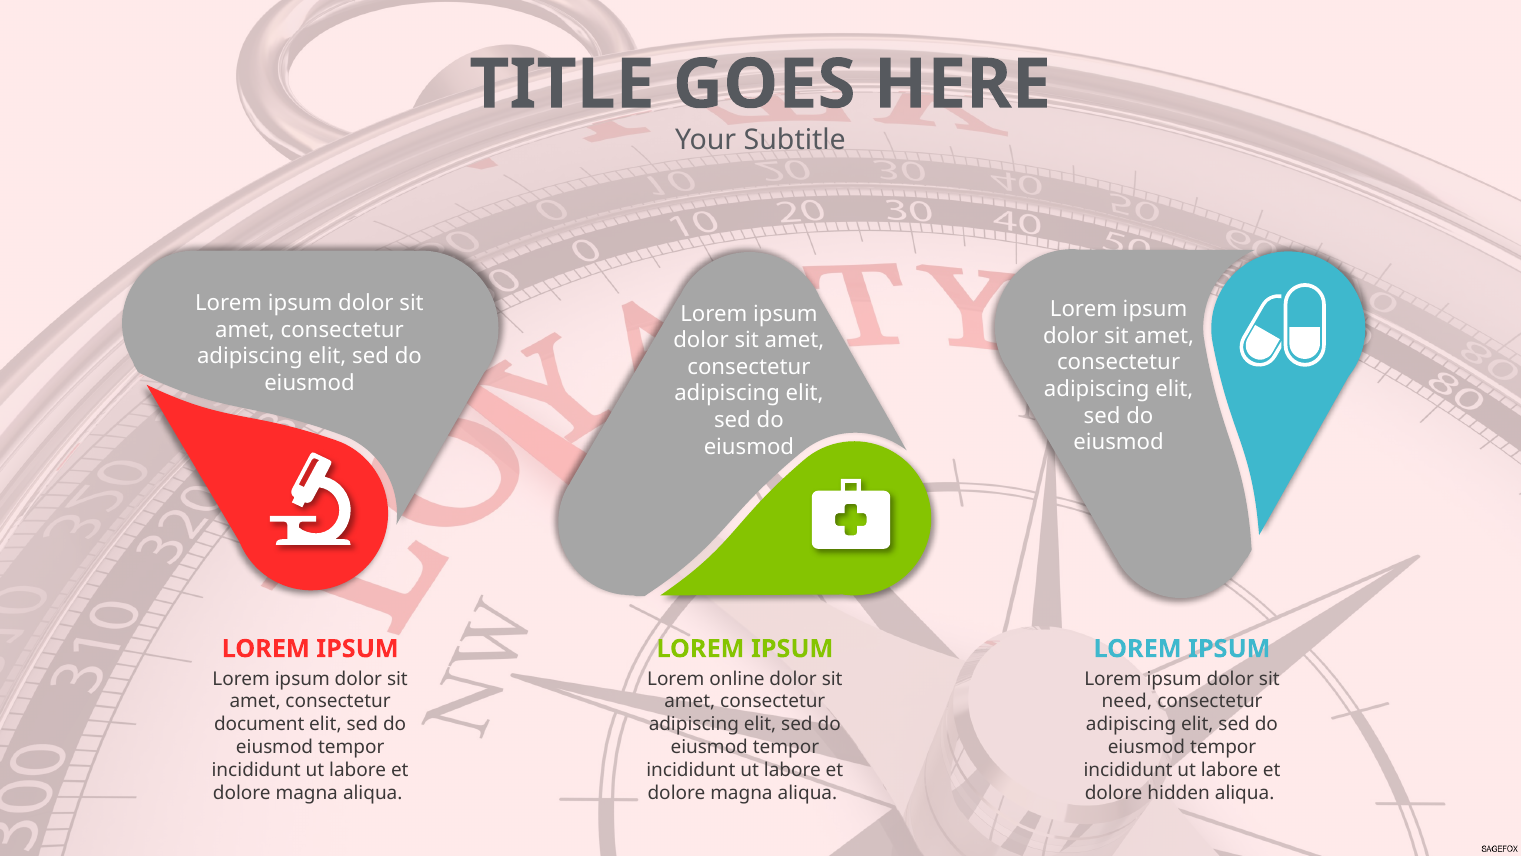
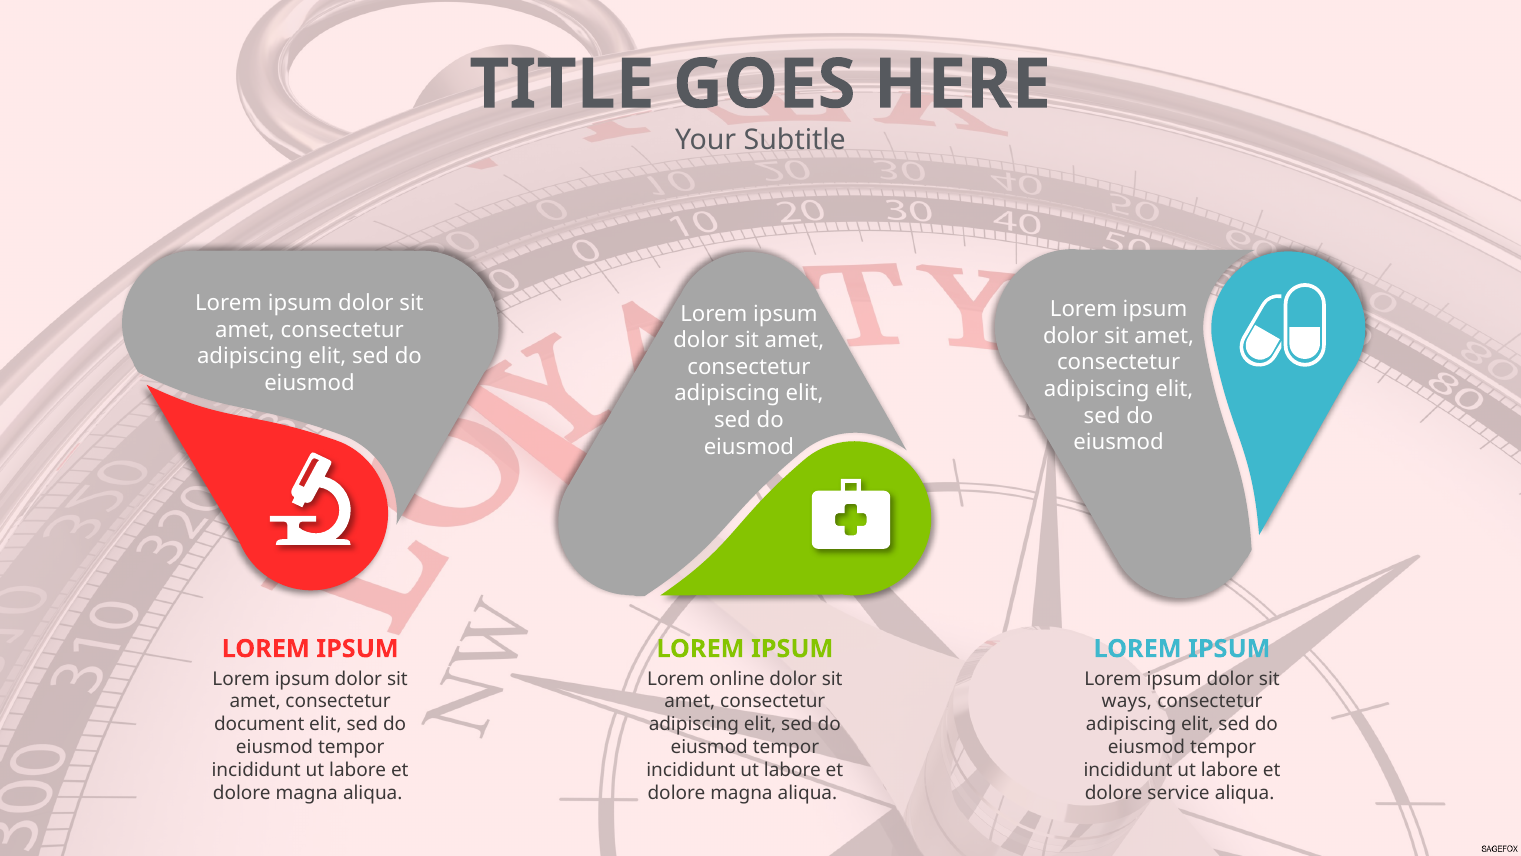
need: need -> ways
hidden: hidden -> service
